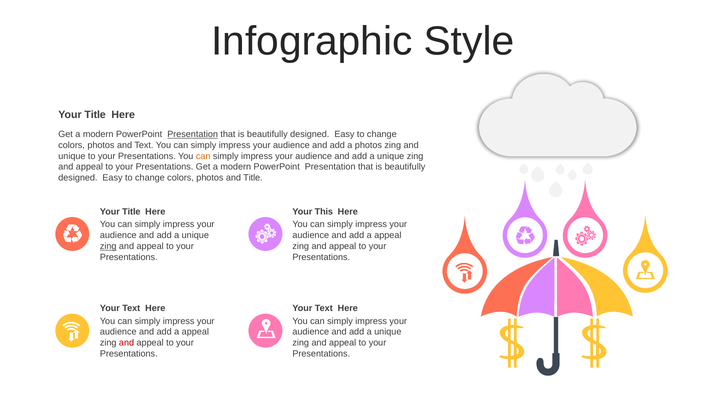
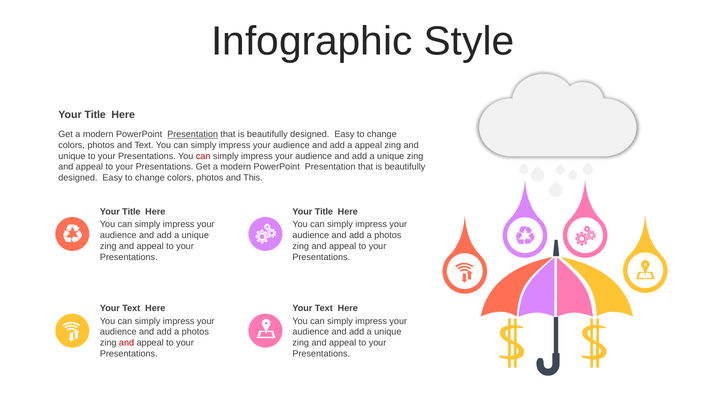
a photos: photos -> appeal
can at (203, 156) colour: orange -> red
and Title: Title -> This
This at (324, 212): This -> Title
appeal at (388, 235): appeal -> photos
zing at (108, 246) underline: present -> none
appeal at (195, 332): appeal -> photos
